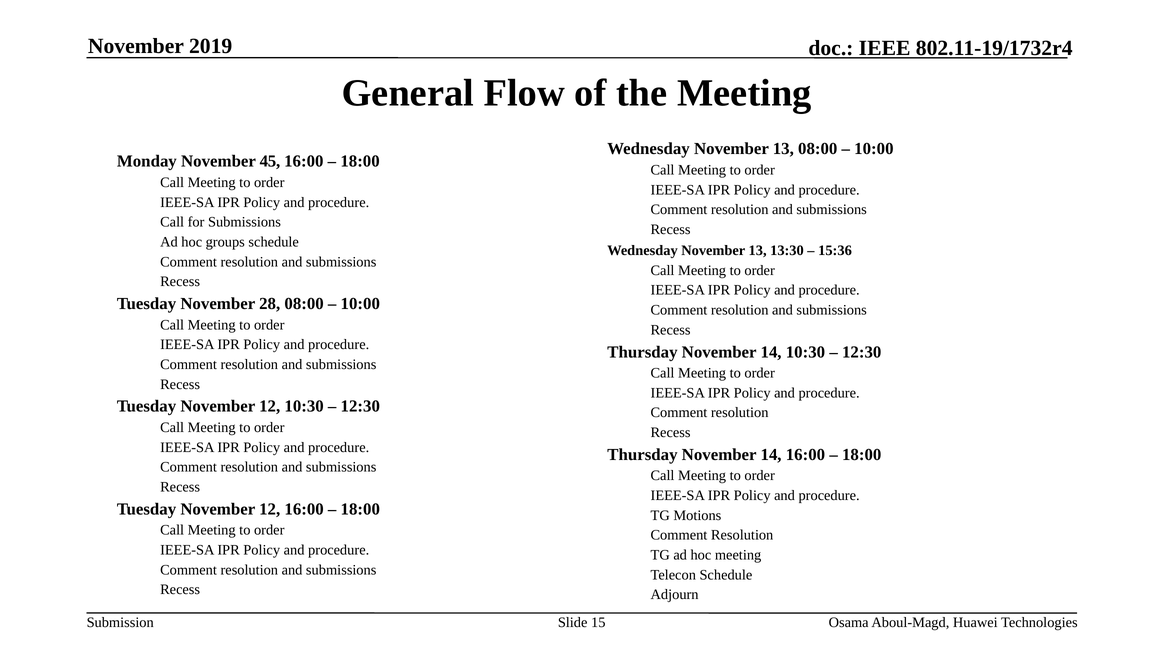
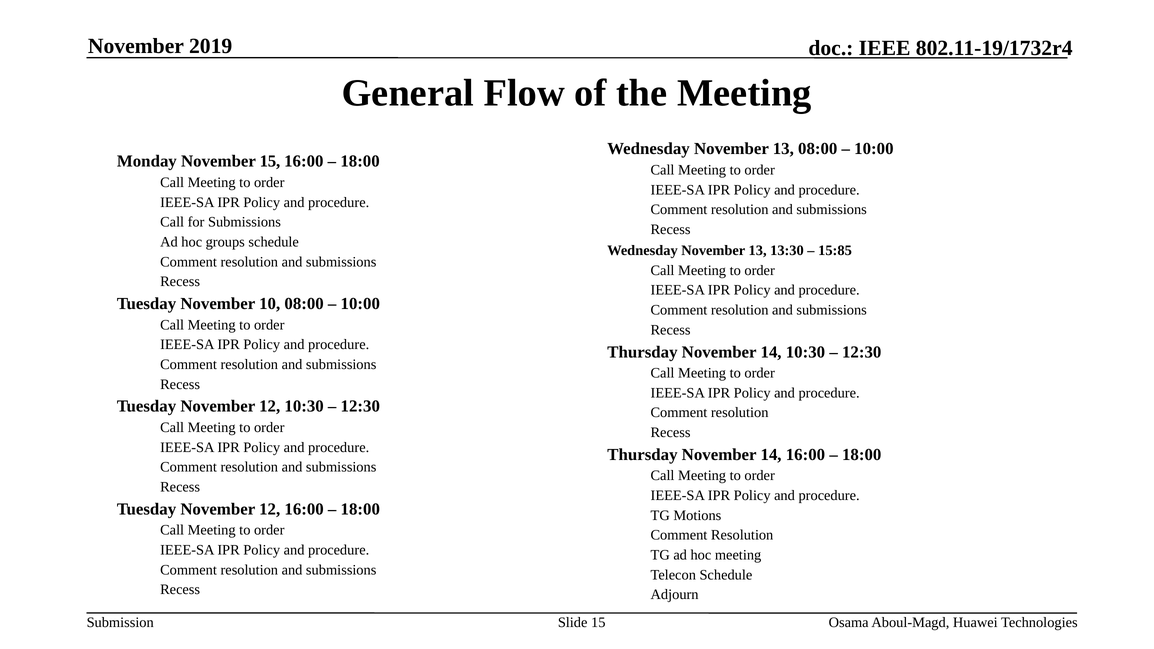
November 45: 45 -> 15
15:36: 15:36 -> 15:85
28: 28 -> 10
